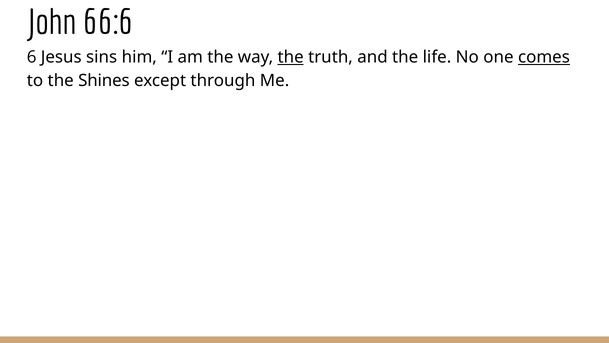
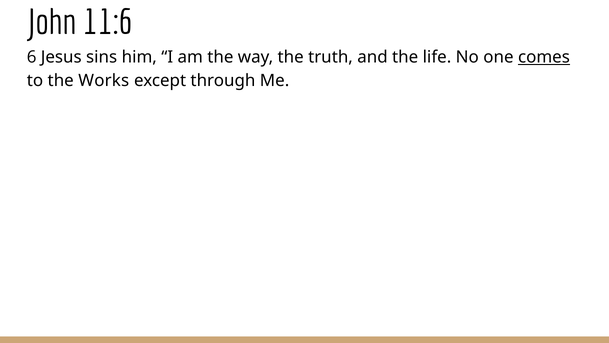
66:6: 66:6 -> 11:6
the at (291, 57) underline: present -> none
Shines: Shines -> Works
